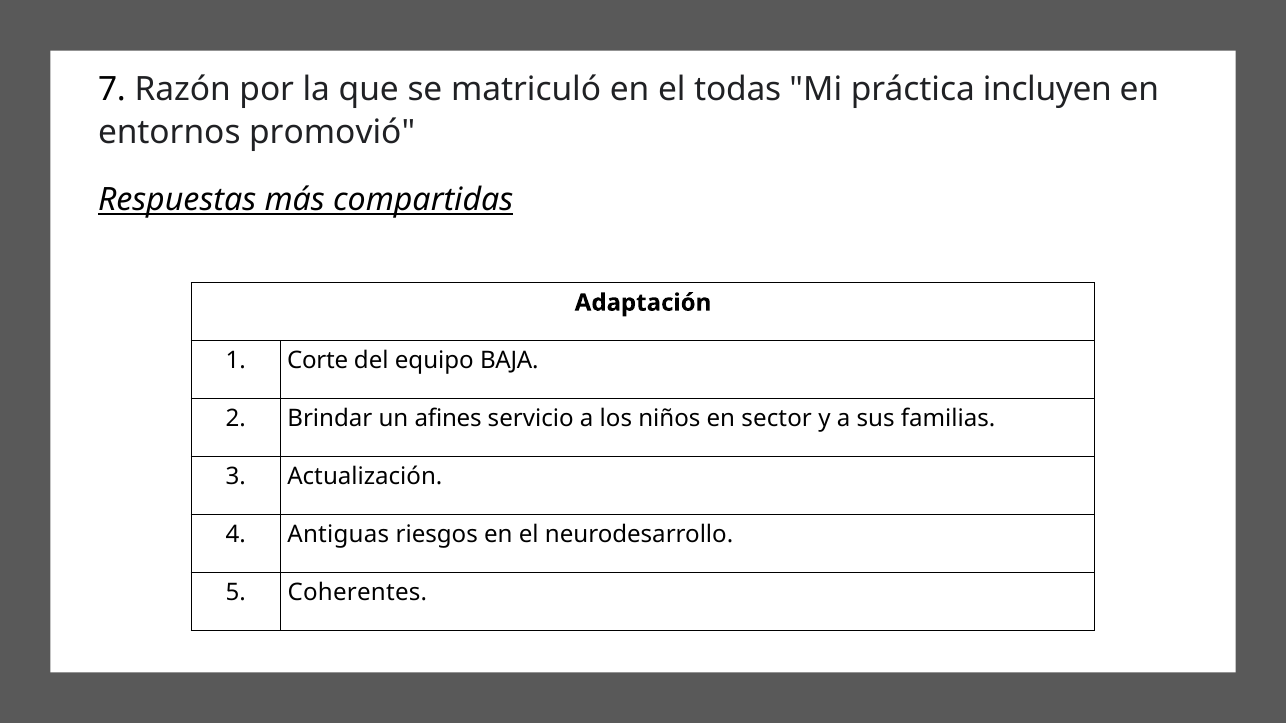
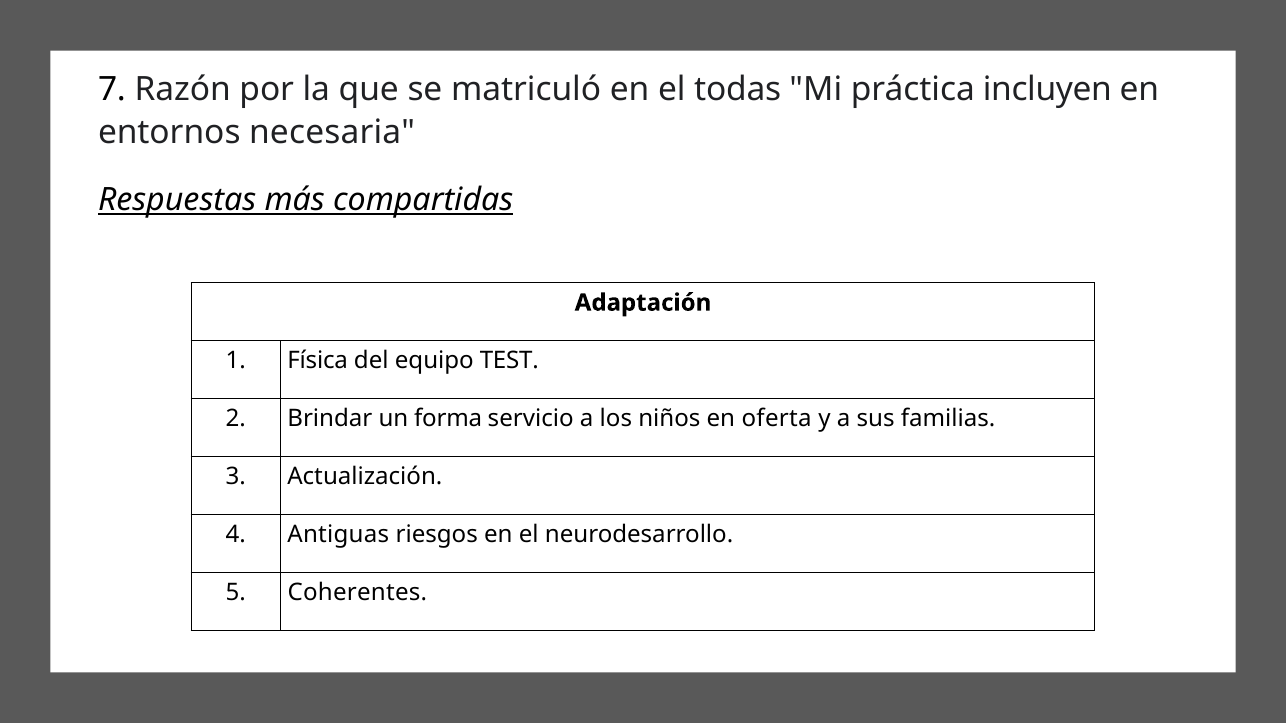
promovió: promovió -> necesaria
Corte: Corte -> Física
BAJA: BAJA -> TEST
afines: afines -> forma
sector: sector -> oferta
